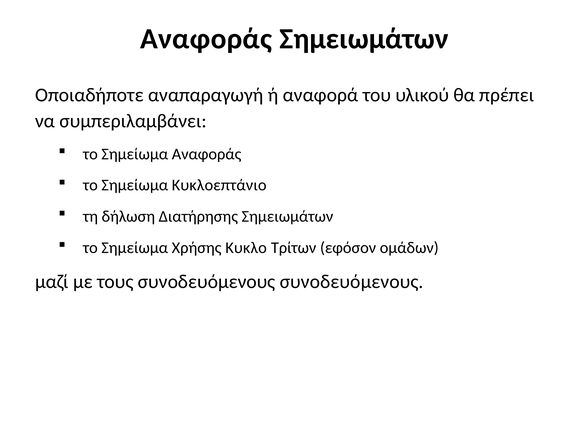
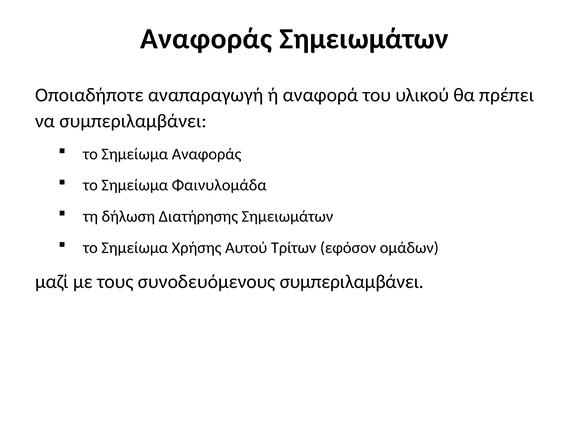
Κυκλοεπτάνιο: Κυκλοεπτάνιο -> Φαινυλομάδα
Κυκλο: Κυκλο -> Αυτού
συνοδευόμενους συνοδευόμενους: συνοδευόμενους -> συμπεριλαμβάνει
